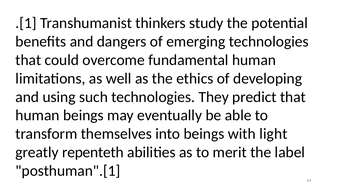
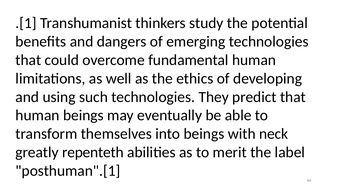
light: light -> neck
